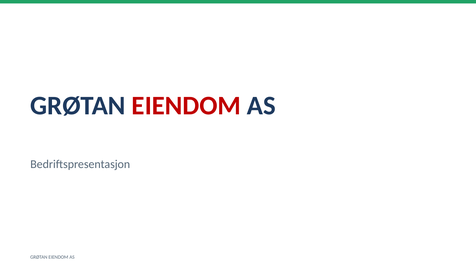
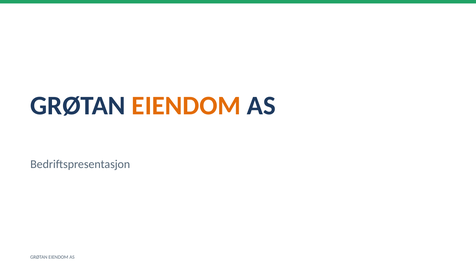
EIENDOM at (186, 106) colour: red -> orange
